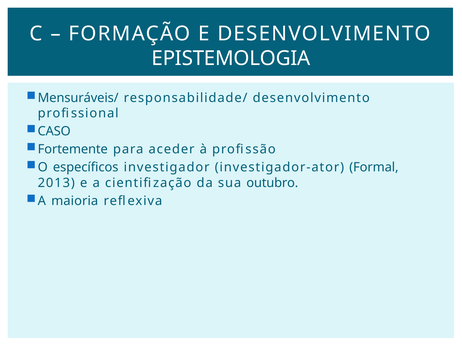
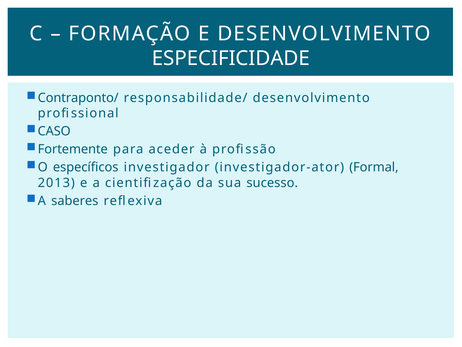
EPISTEMOLOGIA: EPISTEMOLOGIA -> ESPECIFICIDADE
Mensuráveis/: Mensuráveis/ -> Contraponto/
outubro: outubro -> sucesso
maioria: maioria -> saberes
